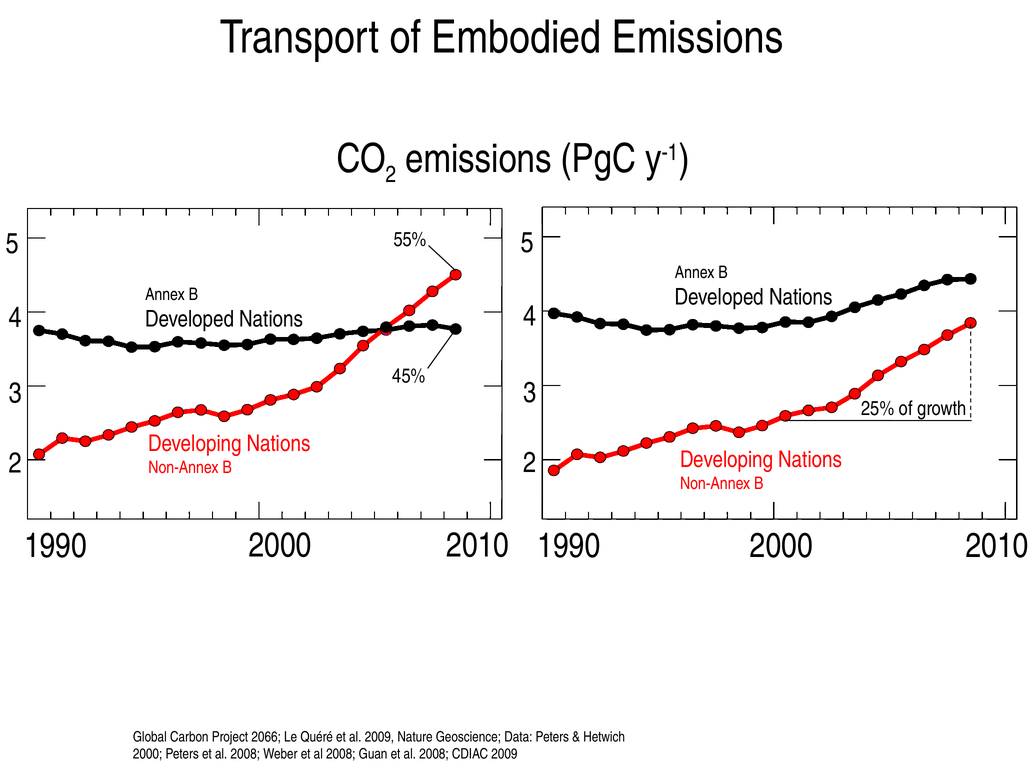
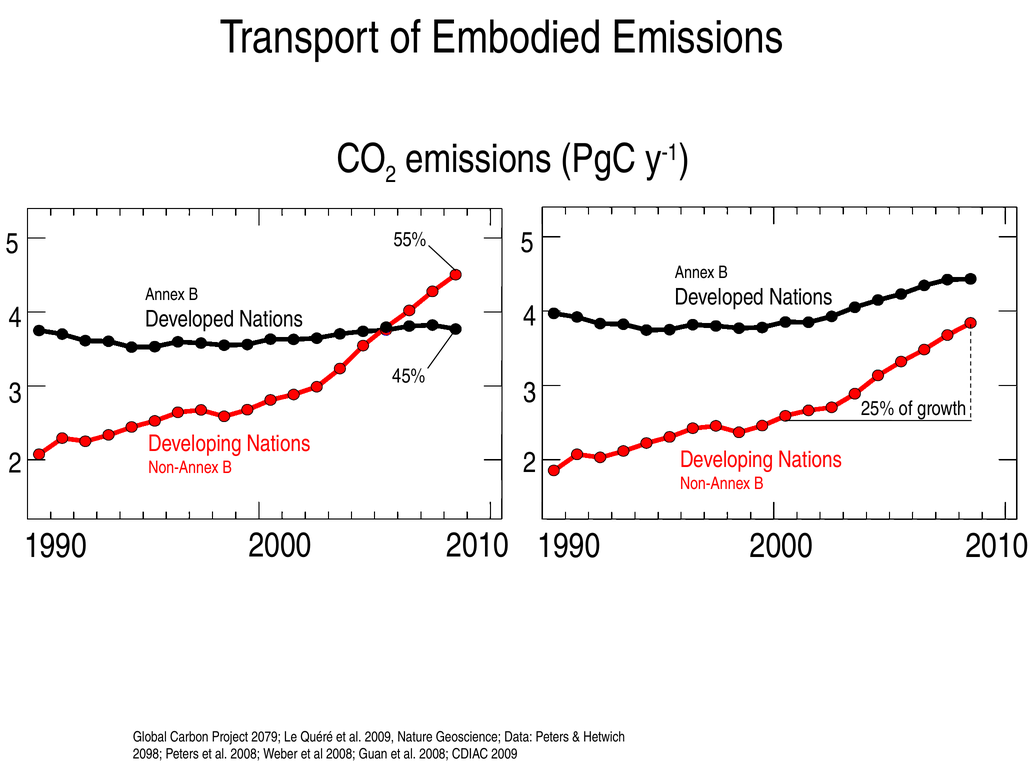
2066: 2066 -> 2079
2000 at (148, 754): 2000 -> 2098
